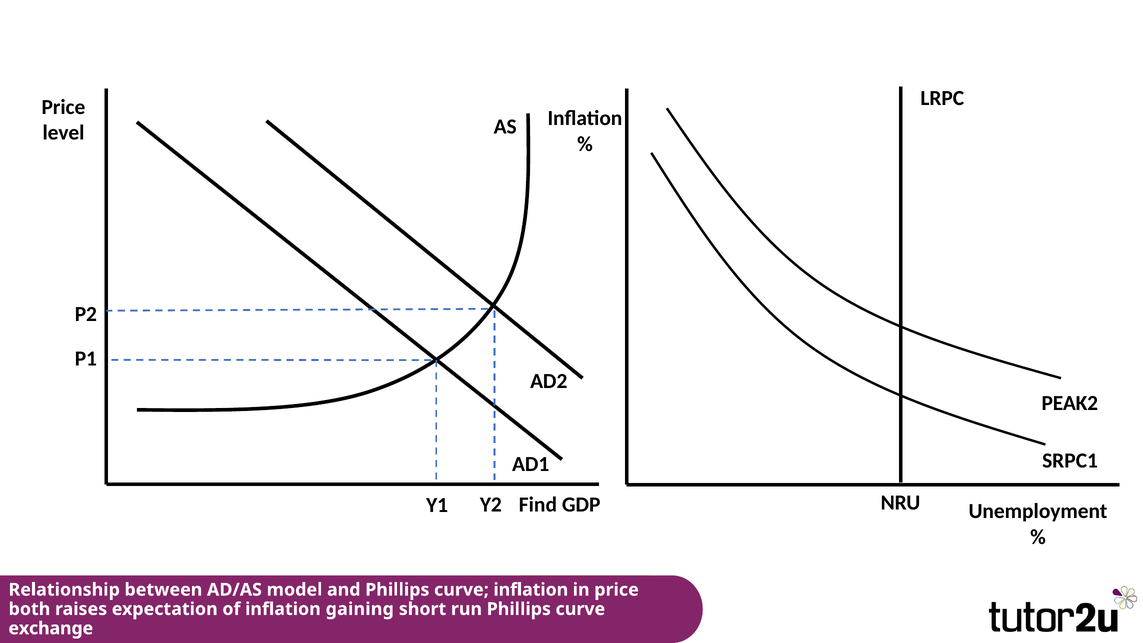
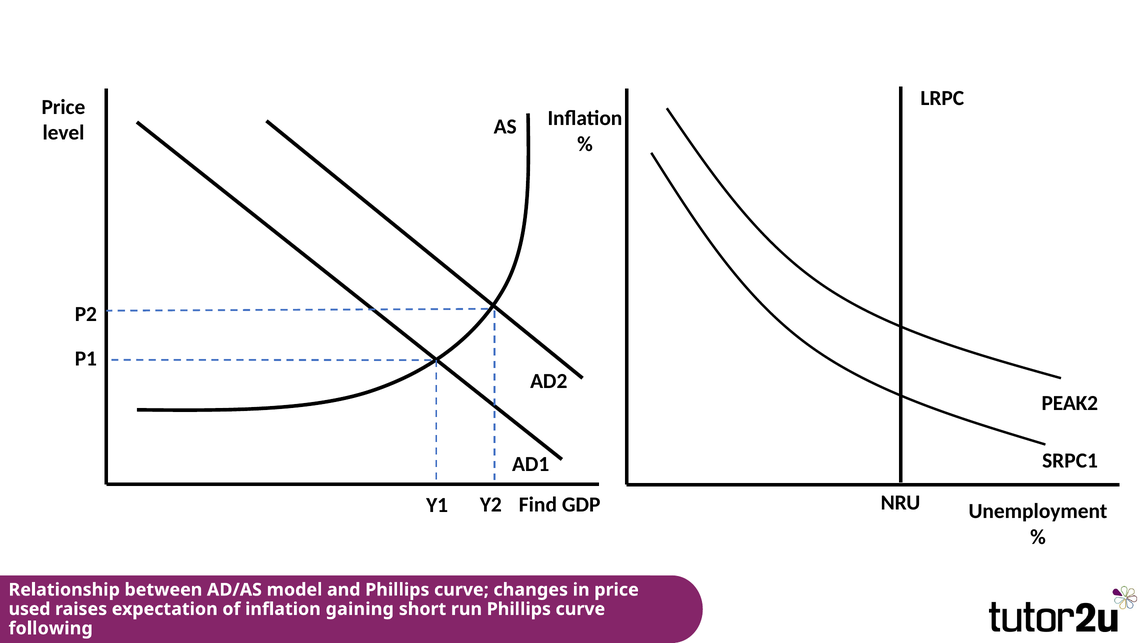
curve inflation: inflation -> changes
both: both -> used
exchange: exchange -> following
